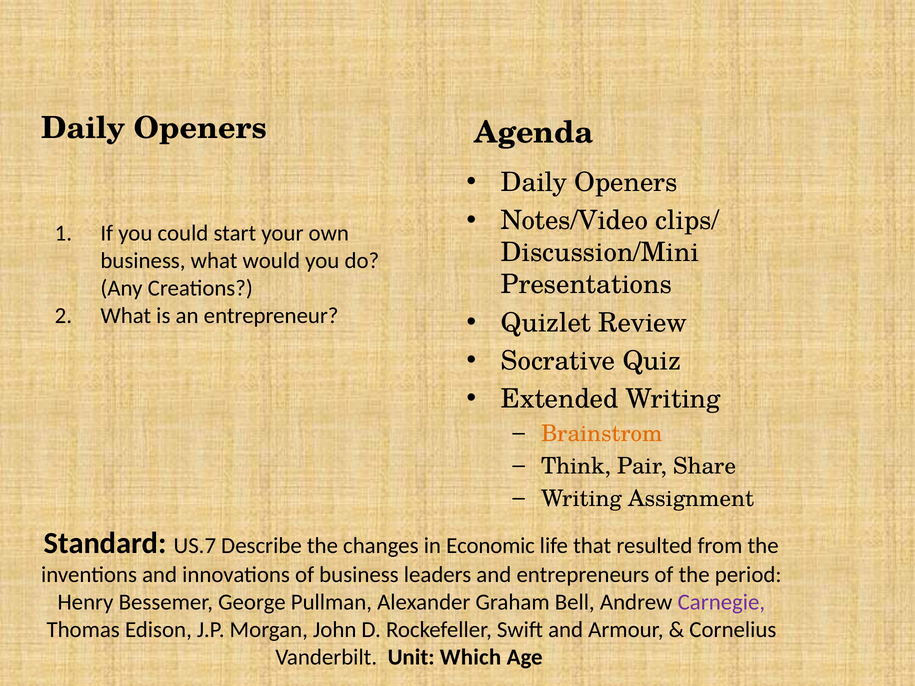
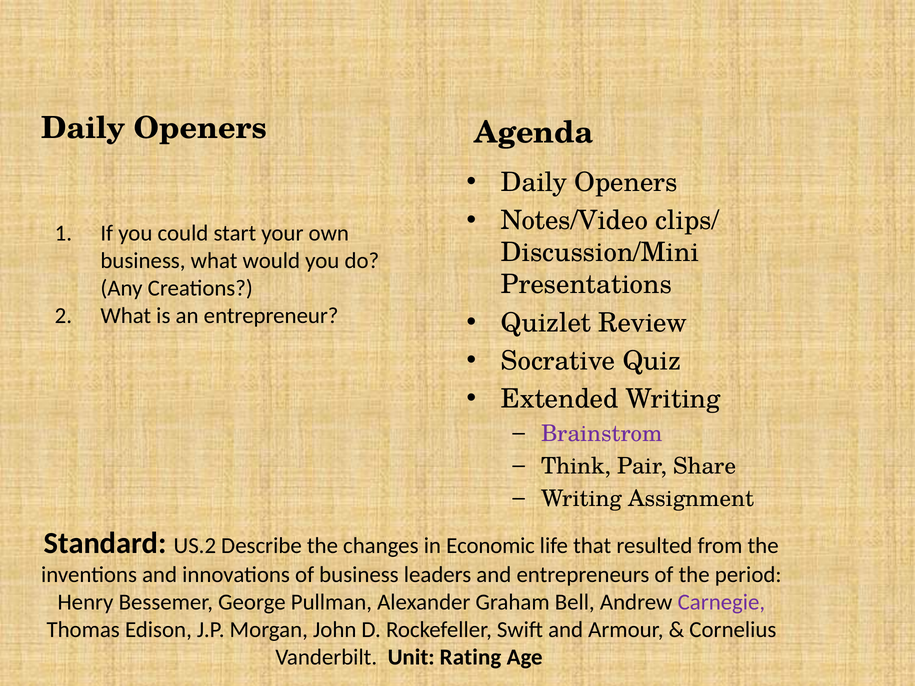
Brainstrom colour: orange -> purple
US.7: US.7 -> US.2
Which: Which -> Rating
